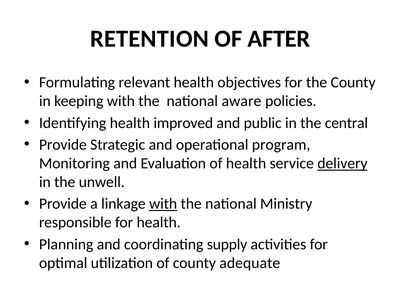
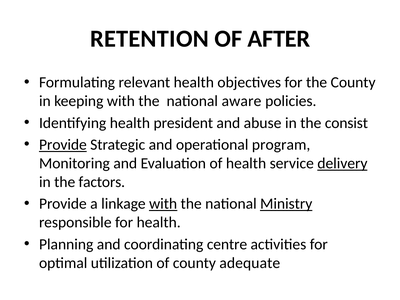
improved: improved -> president
public: public -> abuse
central: central -> consist
Provide at (63, 145) underline: none -> present
unwell: unwell -> factors
Ministry underline: none -> present
supply: supply -> centre
